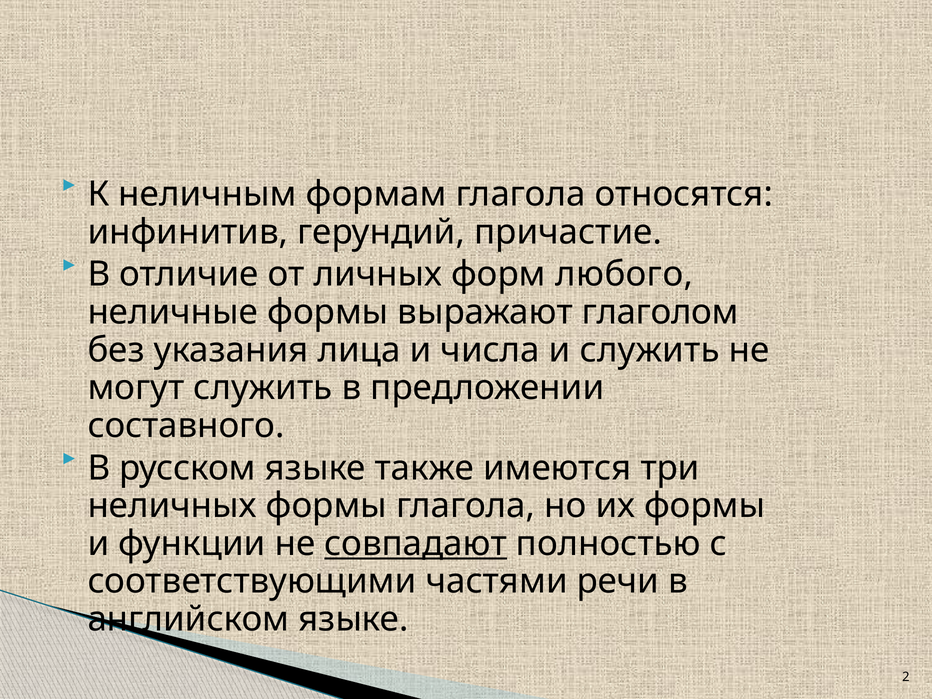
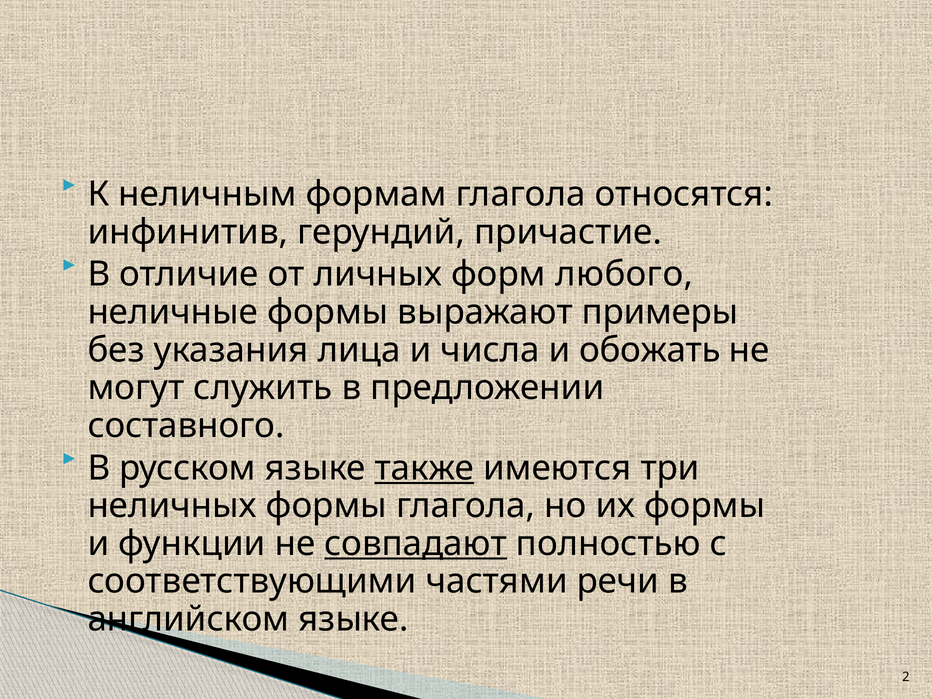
глаголом: глаголом -> примеры
и служить: служить -> обожать
также underline: none -> present
